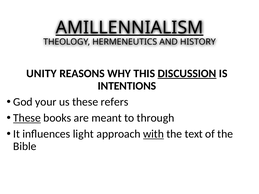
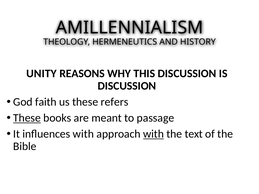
AMILLENNIALISM underline: present -> none
DISCUSSION at (187, 74) underline: present -> none
INTENTIONS at (127, 86): INTENTIONS -> DISCUSSION
your: your -> faith
through: through -> passage
influences light: light -> with
